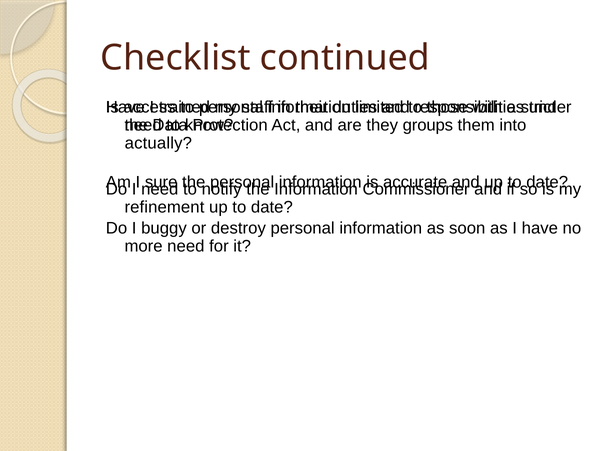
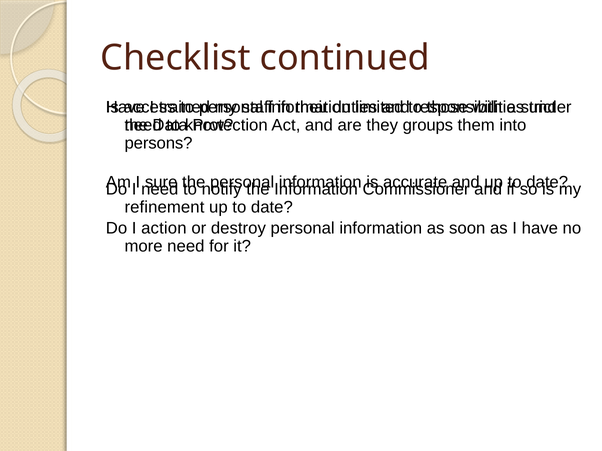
actually: actually -> persons
buggy: buggy -> action
